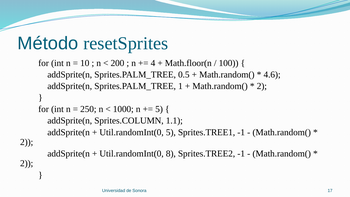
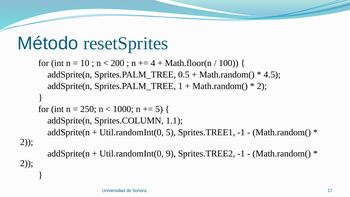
4.6: 4.6 -> 4.5
8: 8 -> 9
